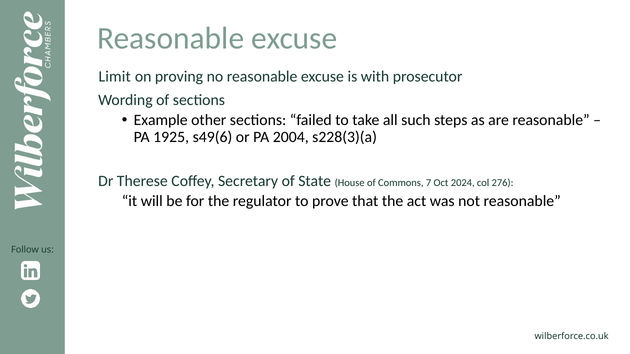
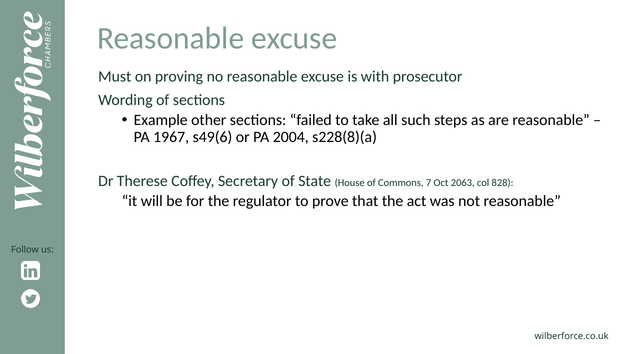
Limit: Limit -> Must
1925: 1925 -> 1967
s228(3)(a: s228(3)(a -> s228(8)(a
2024: 2024 -> 2063
276: 276 -> 828
